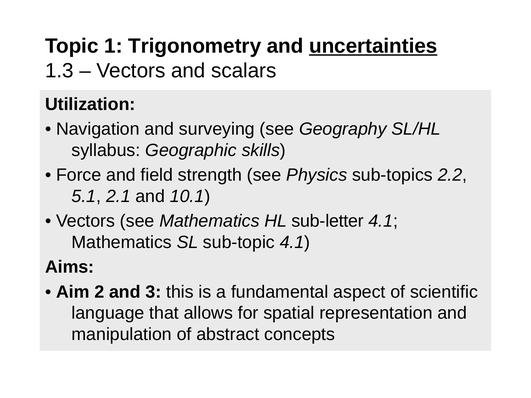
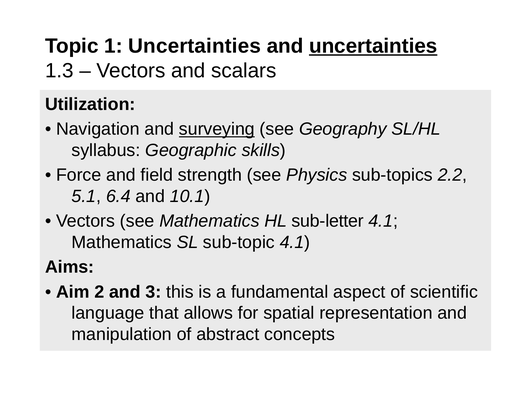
1 Trigonometry: Trigonometry -> Uncertainties
surveying underline: none -> present
2.1: 2.1 -> 6.4
